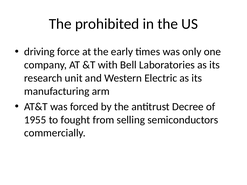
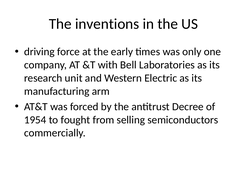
prohibited: prohibited -> inventions
1955: 1955 -> 1954
